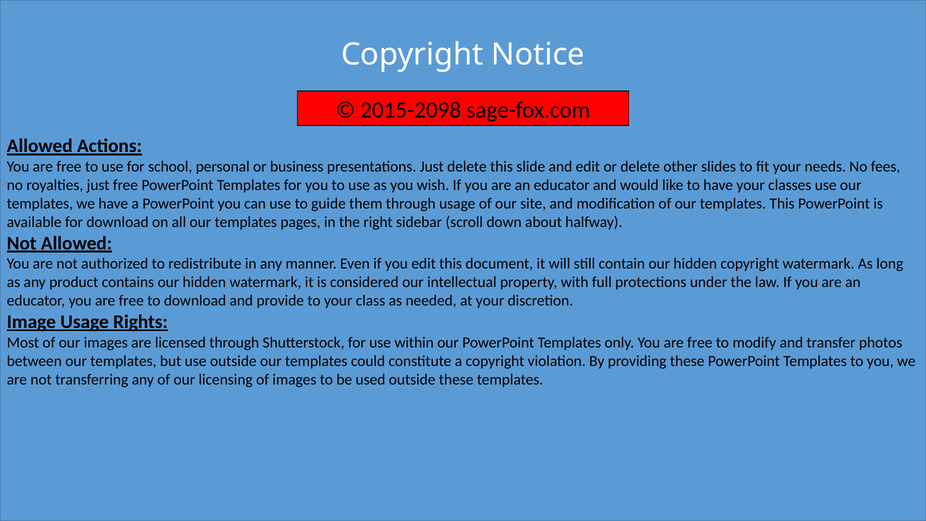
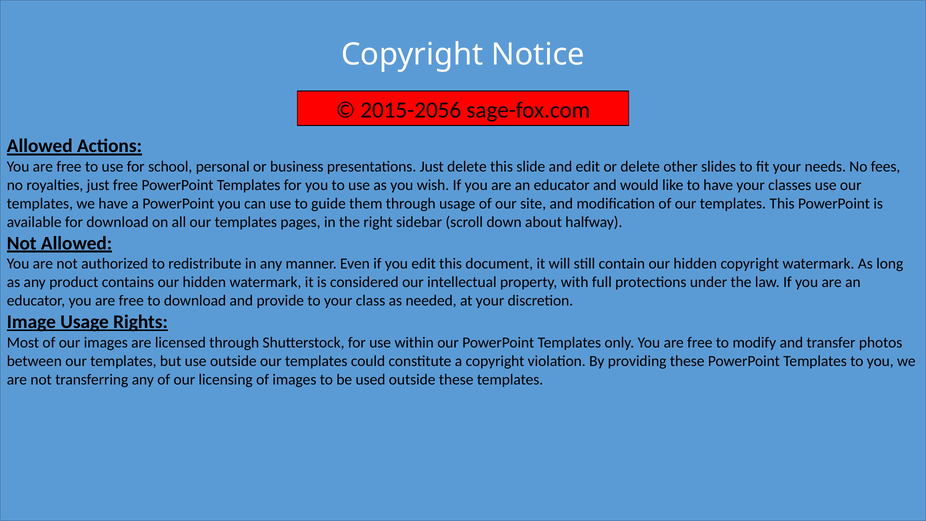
2015-2098: 2015-2098 -> 2015-2056
